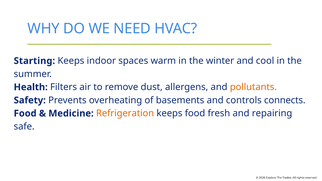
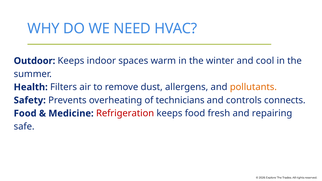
Starting: Starting -> Outdoor
basements: basements -> technicians
Refrigeration colour: orange -> red
